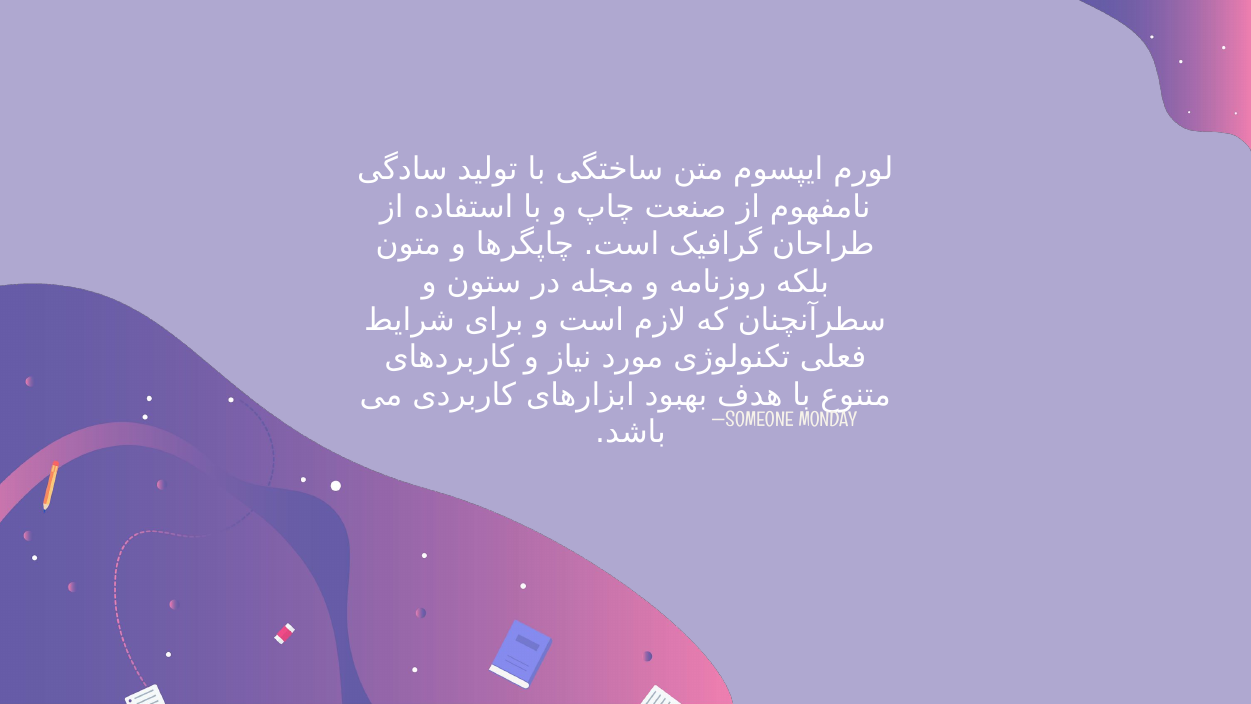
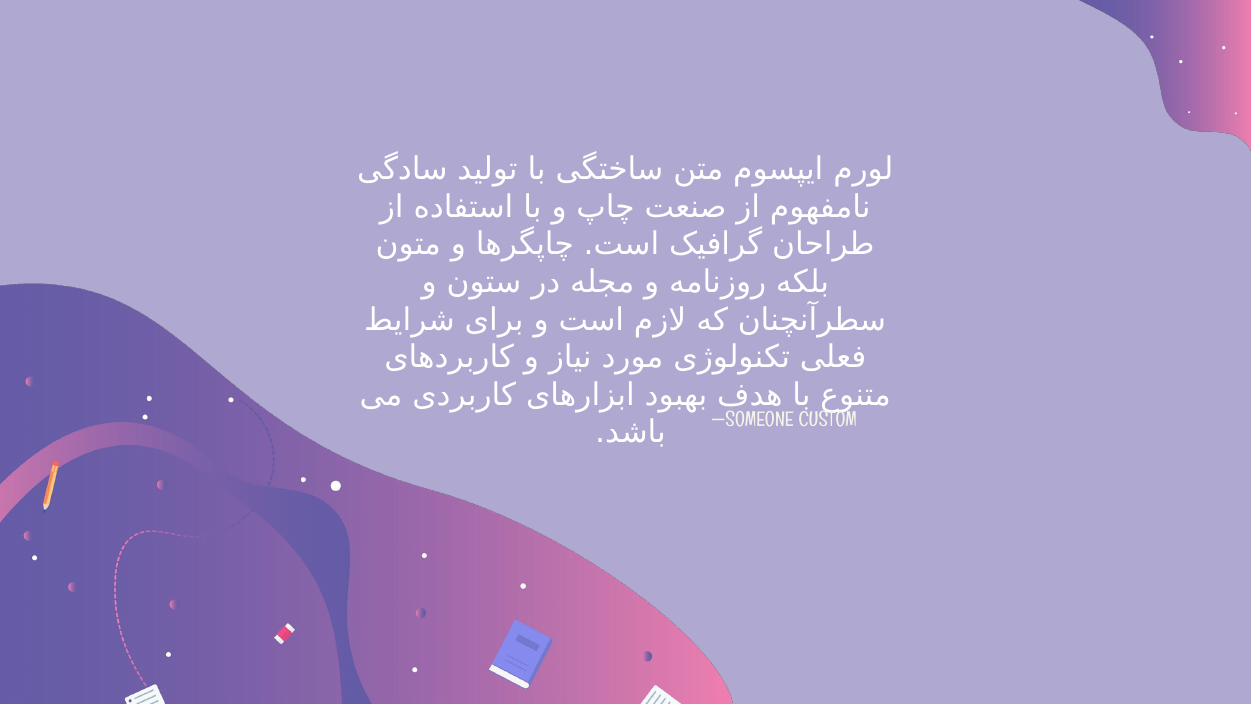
MONDAY: MONDAY -> CUSTOM
